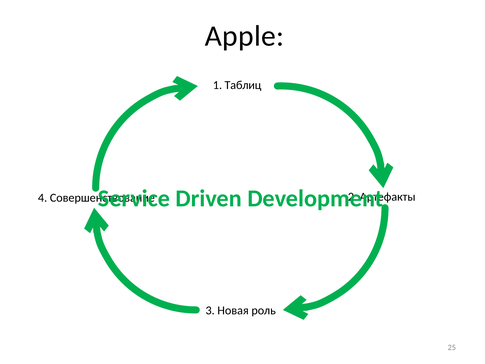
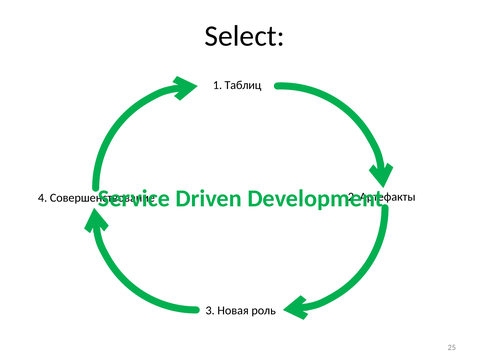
Apple: Apple -> Select
